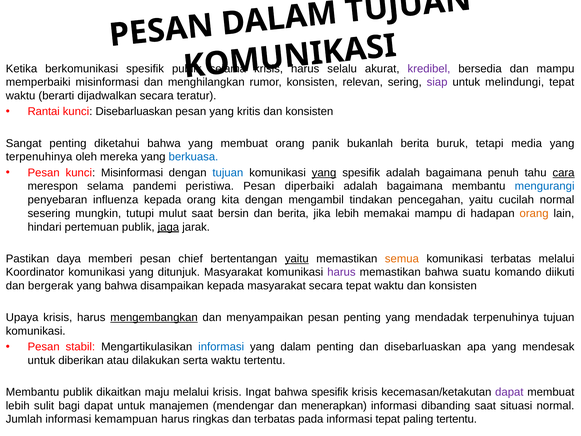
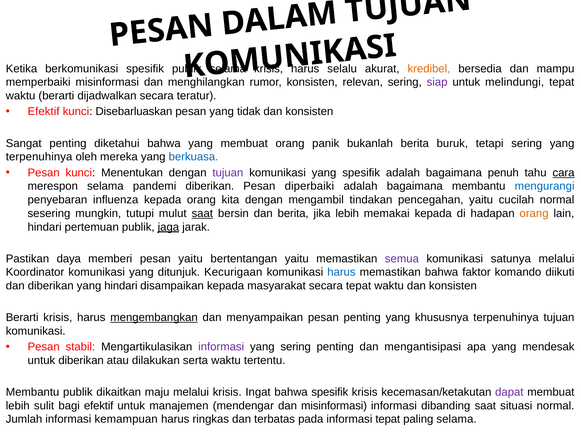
kredibel colour: purple -> orange
Rantai at (44, 112): Rantai -> Efektif
kritis: kritis -> tidak
tetapi media: media -> sering
kunci Misinformasi: Misinformasi -> Menentukan
tujuan at (228, 173) colour: blue -> purple
yang at (324, 173) underline: present -> none
pandemi peristiwa: peristiwa -> diberikan
saat at (202, 213) underline: none -> present
memakai mampu: mampu -> kepada
pesan chief: chief -> yaitu
yaitu at (297, 258) underline: present -> none
semua colour: orange -> purple
komunikasi terbatas: terbatas -> satunya
ditunjuk Masyarakat: Masyarakat -> Kecurigaan
harus at (341, 272) colour: purple -> blue
suatu: suatu -> faktor
dan bergerak: bergerak -> diberikan
yang bahwa: bahwa -> hindari
Upaya at (22, 317): Upaya -> Berarti
mendadak: mendadak -> khususnya
informasi at (221, 347) colour: blue -> purple
yang dalam: dalam -> sering
dan disebarluaskan: disebarluaskan -> mengantisipasi
bagi dapat: dapat -> efektif
dan menerapkan: menerapkan -> misinformasi
paling tertentu: tertentu -> selama
